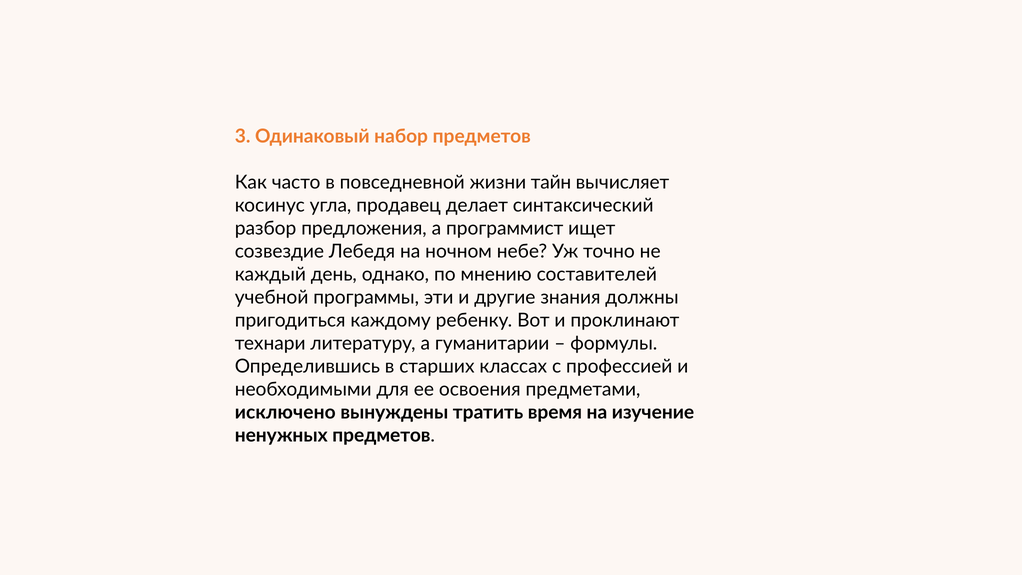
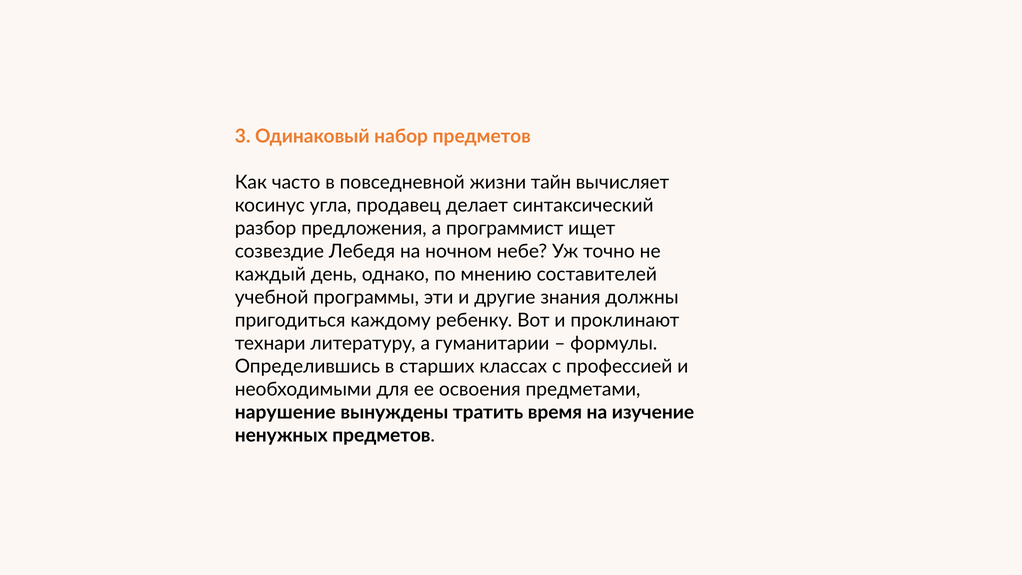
исключено: исключено -> нарушение
